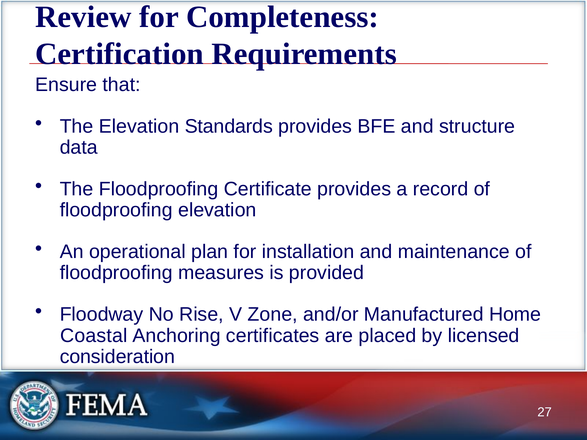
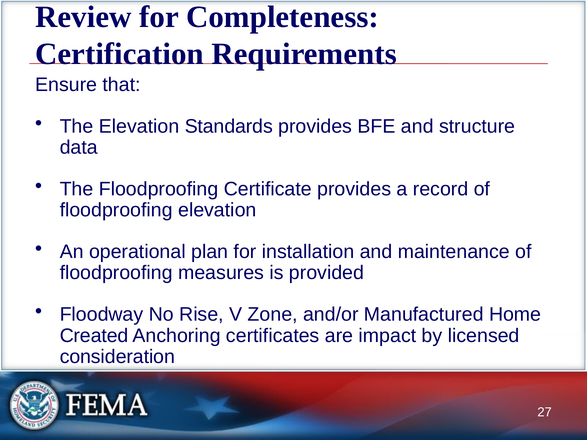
Coastal: Coastal -> Created
placed: placed -> impact
